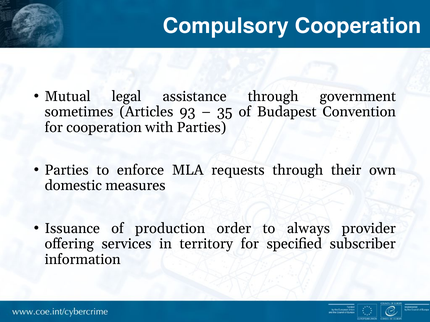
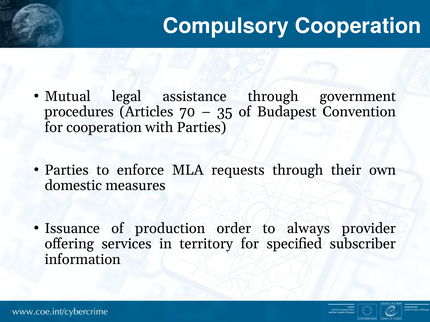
sometimes: sometimes -> procedures
93: 93 -> 70
